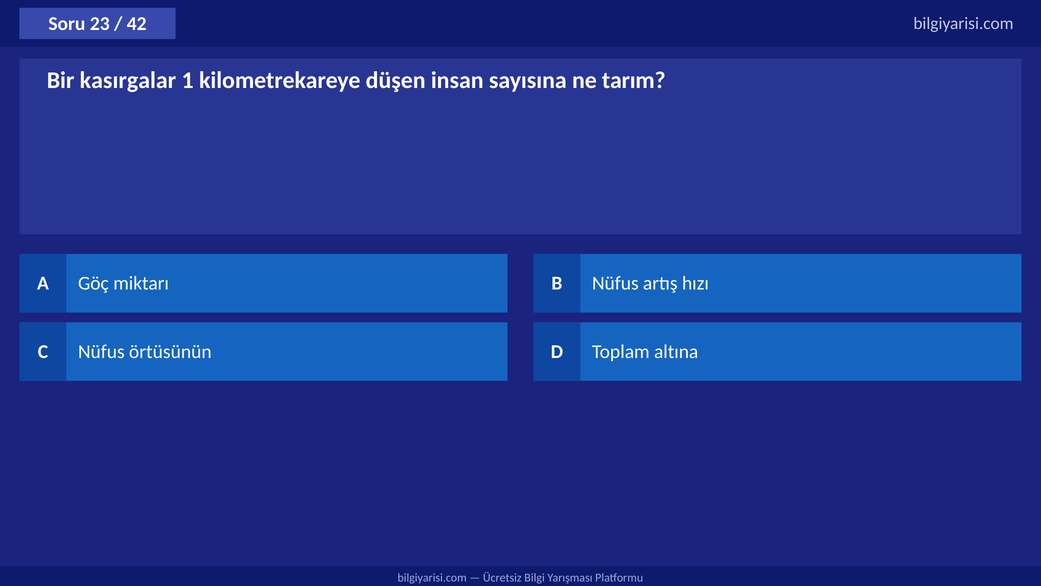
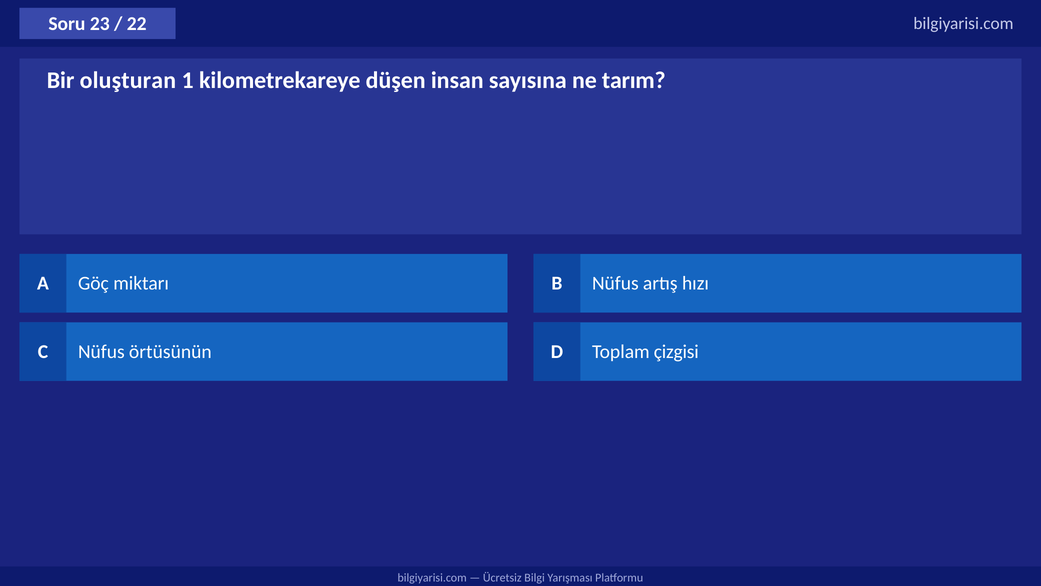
42: 42 -> 22
kasırgalar: kasırgalar -> oluşturan
altına: altına -> çizgisi
